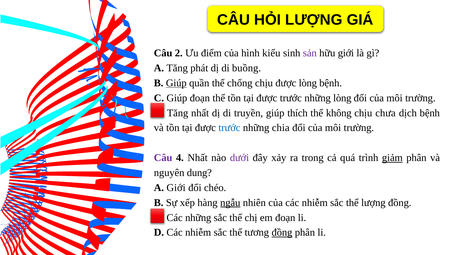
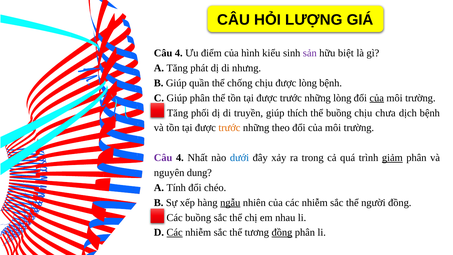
2 at (179, 53): 2 -> 4
hữu giới: giới -> biệt
buồng: buồng -> nhưng
Giúp at (176, 83) underline: present -> none
Giúp đoạn: đoạn -> phân
của at (377, 98) underline: none -> present
Tăng nhất: nhất -> phối
thể không: không -> buồng
trước at (229, 128) colour: blue -> orange
chia: chia -> theo
dưới colour: purple -> blue
A Giới: Giới -> Tính
thể lượng: lượng -> người
Các những: những -> buồng
em đoạn: đoạn -> nhau
Các at (175, 232) underline: none -> present
